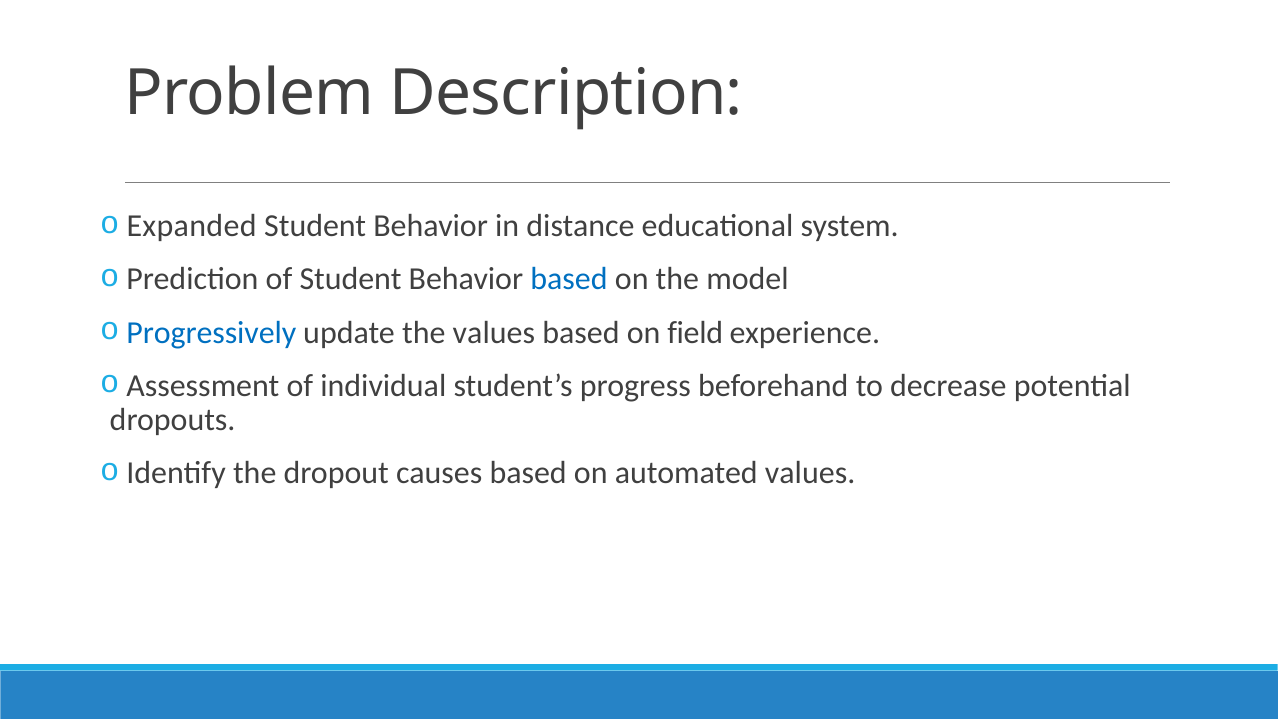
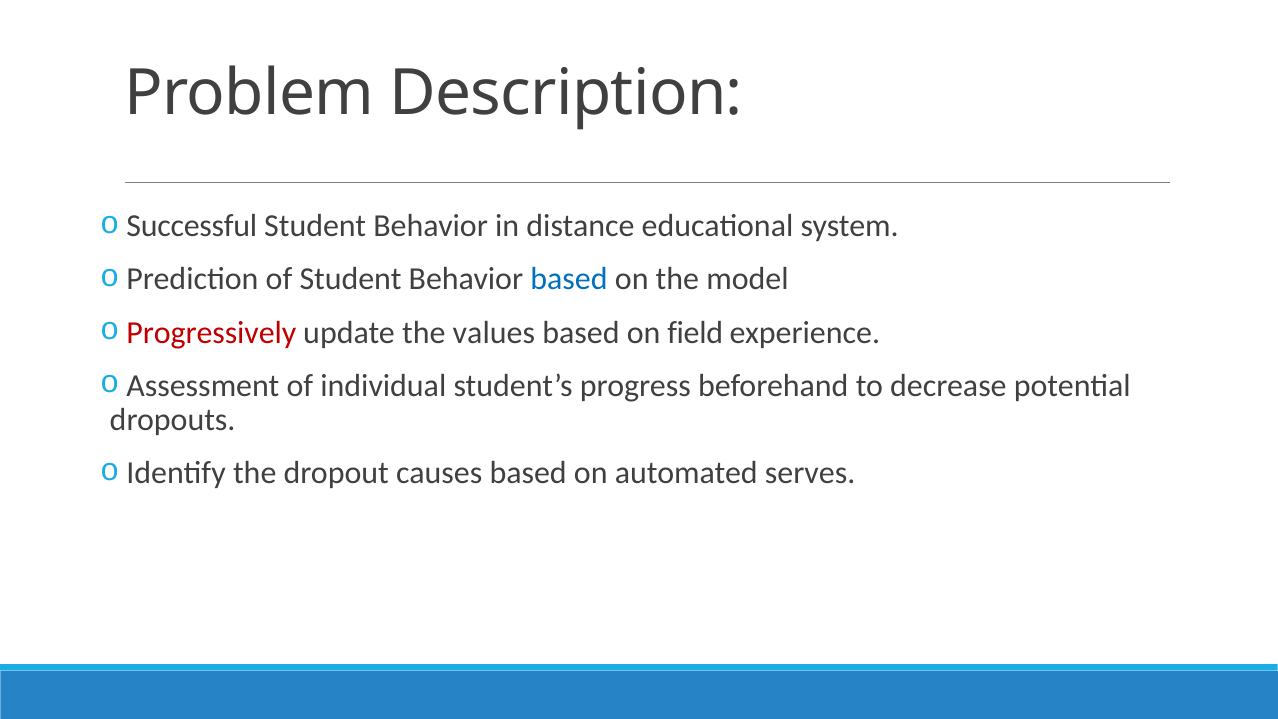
Expanded: Expanded -> Successful
Progressively colour: blue -> red
automated values: values -> serves
